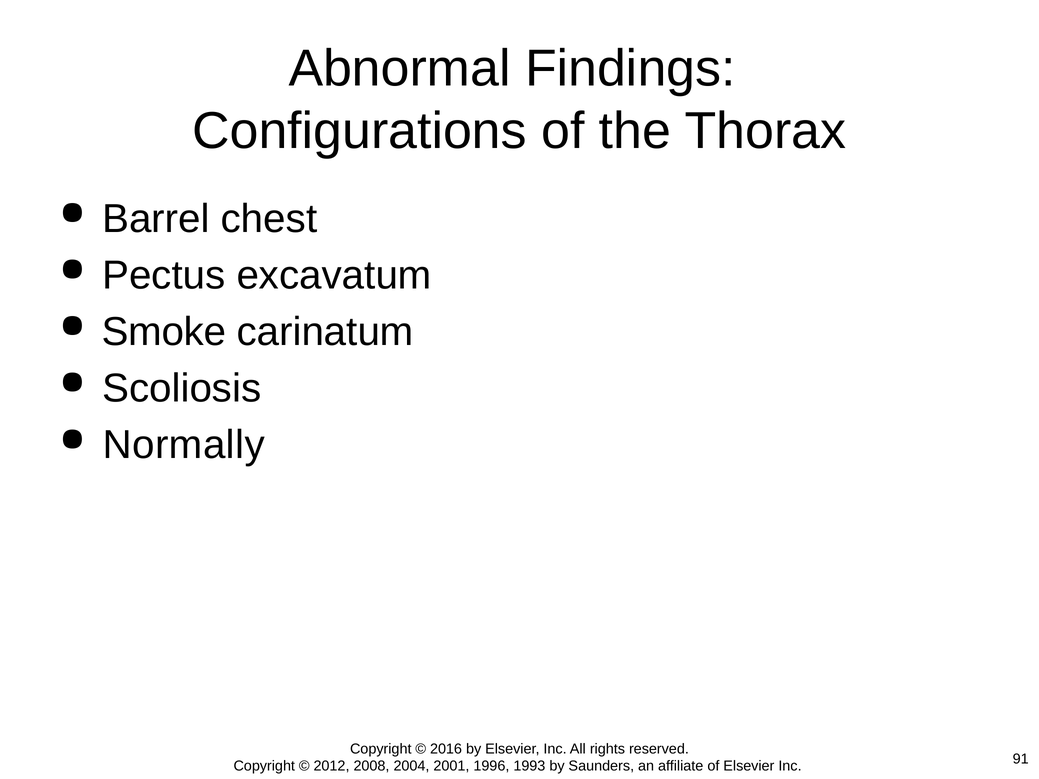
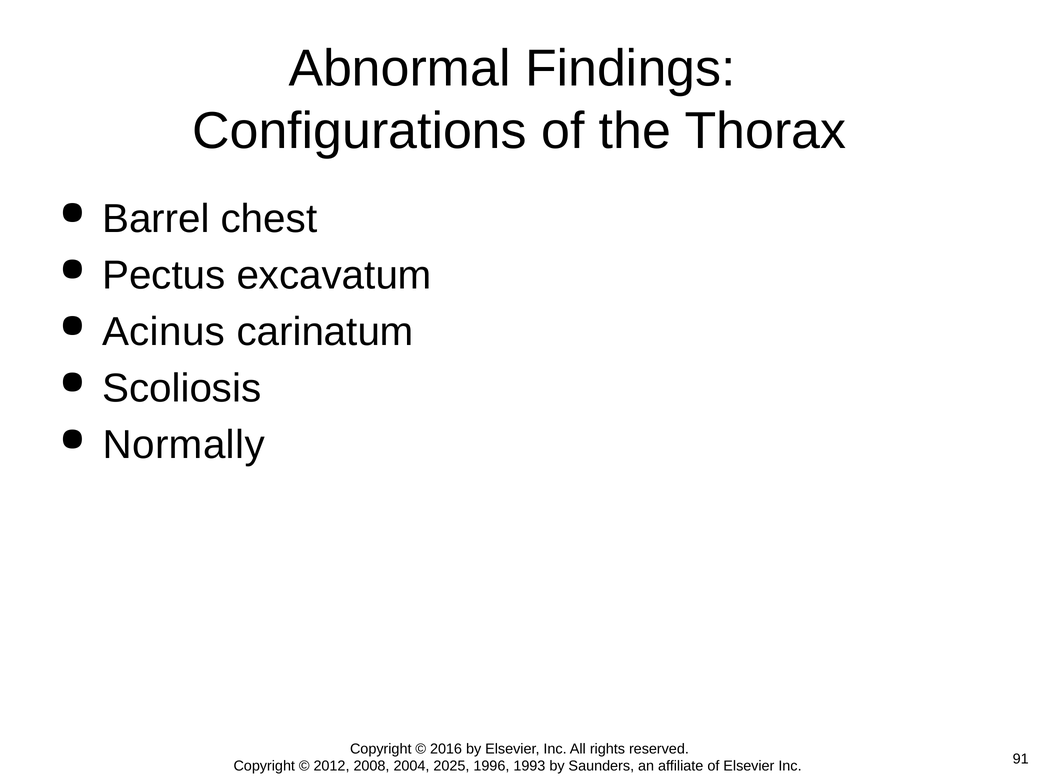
Smoke: Smoke -> Acinus
2001: 2001 -> 2025
